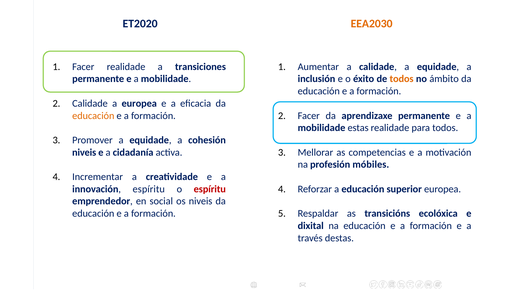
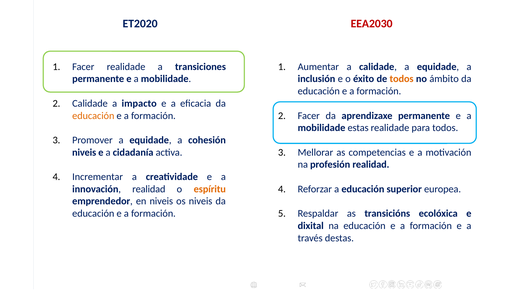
EEA2030 colour: orange -> red
a europea: europea -> impacto
profesión móbiles: móbiles -> realidad
innovación espíritu: espíritu -> realidad
espíritu at (210, 189) colour: red -> orange
en social: social -> niveis
